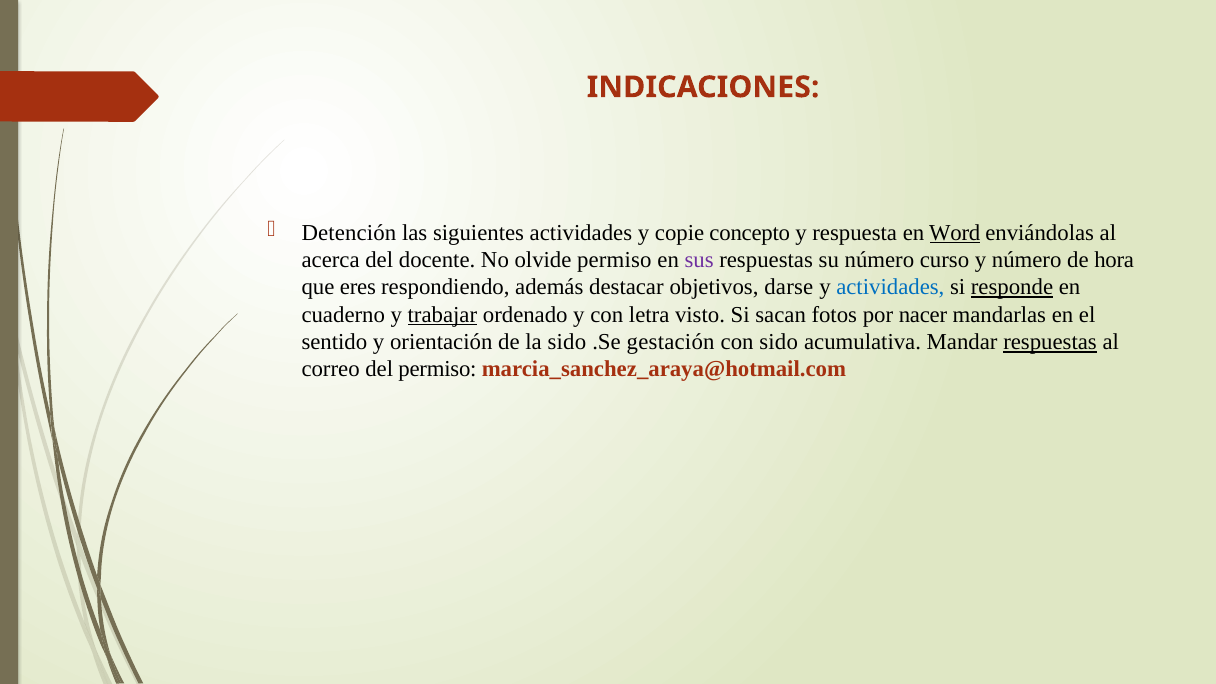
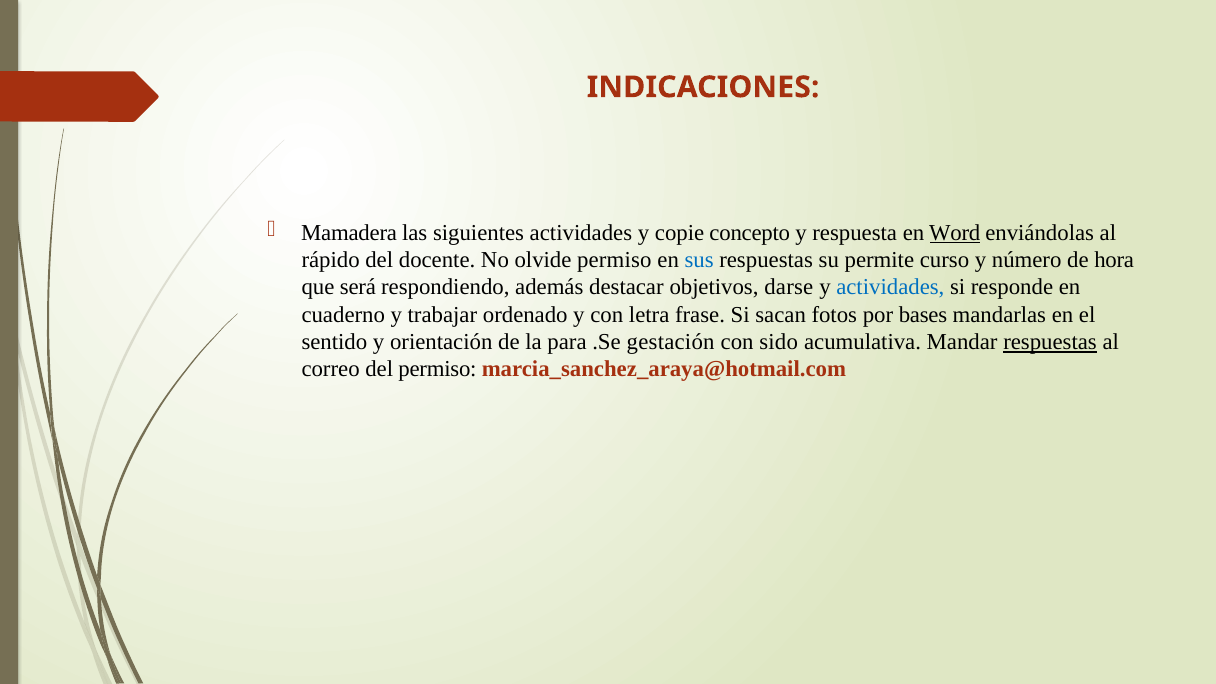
Detención: Detención -> Mamadera
acerca: acerca -> rápido
sus colour: purple -> blue
su número: número -> permite
eres: eres -> será
responde underline: present -> none
trabajar underline: present -> none
visto: visto -> frase
nacer: nacer -> bases
la sido: sido -> para
